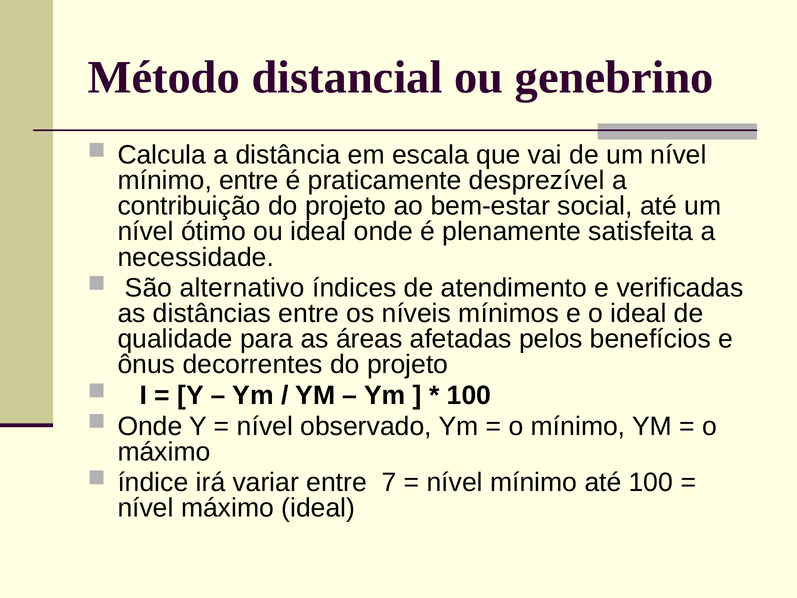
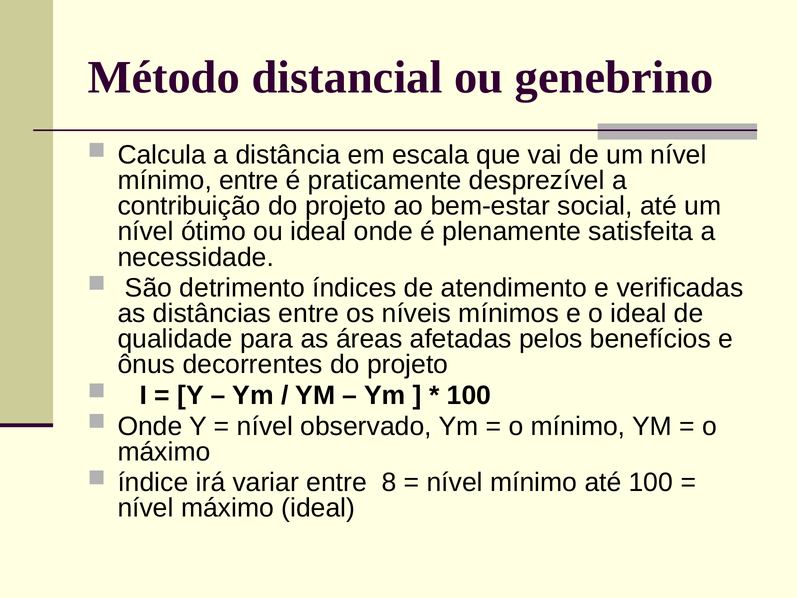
alternativo: alternativo -> detrimento
7: 7 -> 8
